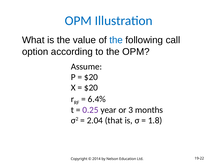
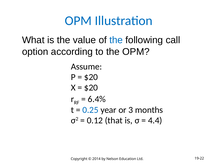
0.25 colour: purple -> blue
2.04: 2.04 -> 0.12
1.8: 1.8 -> 4.4
